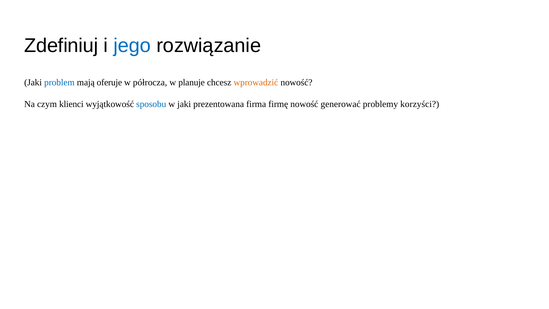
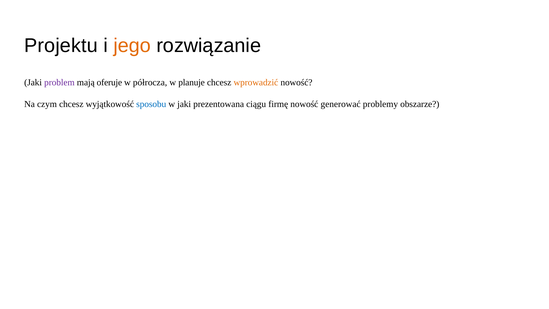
Zdefiniuj: Zdefiniuj -> Projektu
jego colour: blue -> orange
problem colour: blue -> purple
czym klienci: klienci -> chcesz
firma: firma -> ciągu
korzyści: korzyści -> obszarze
